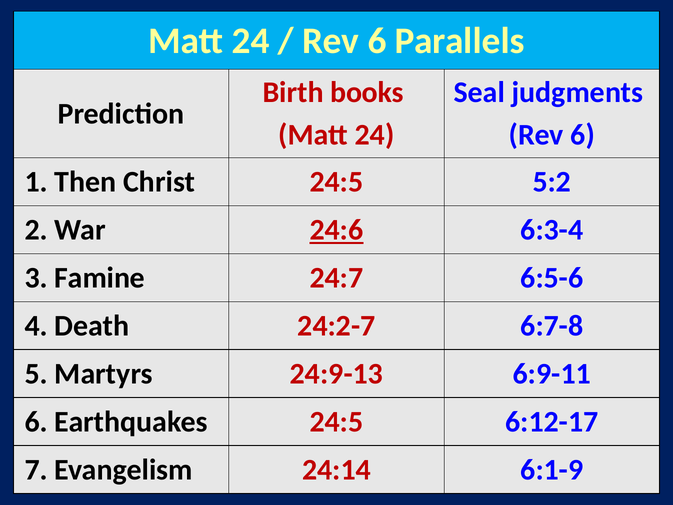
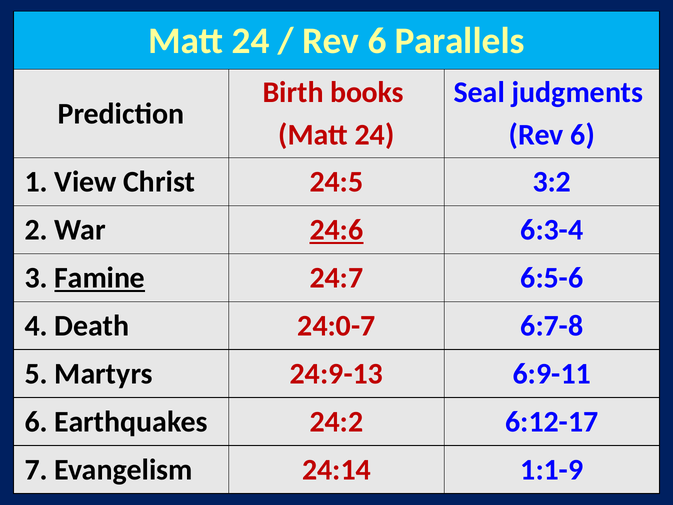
Then: Then -> View
5:2: 5:2 -> 3:2
Famine underline: none -> present
24:2-7: 24:2-7 -> 24:0-7
Earthquakes 24:5: 24:5 -> 24:2
6:1-9: 6:1-9 -> 1:1-9
